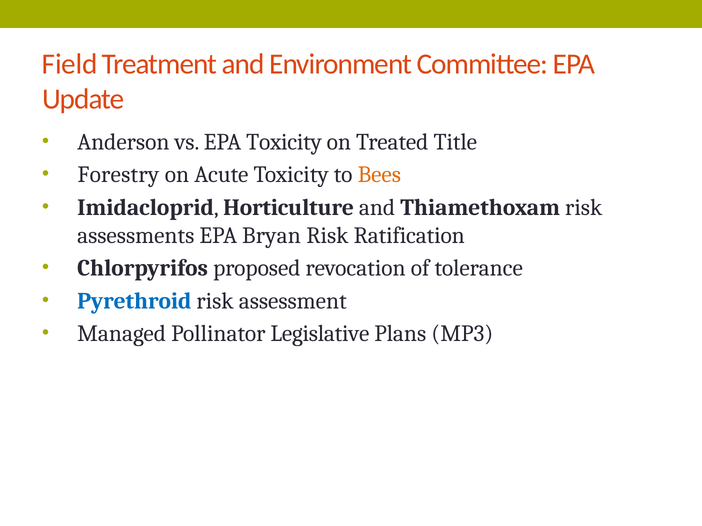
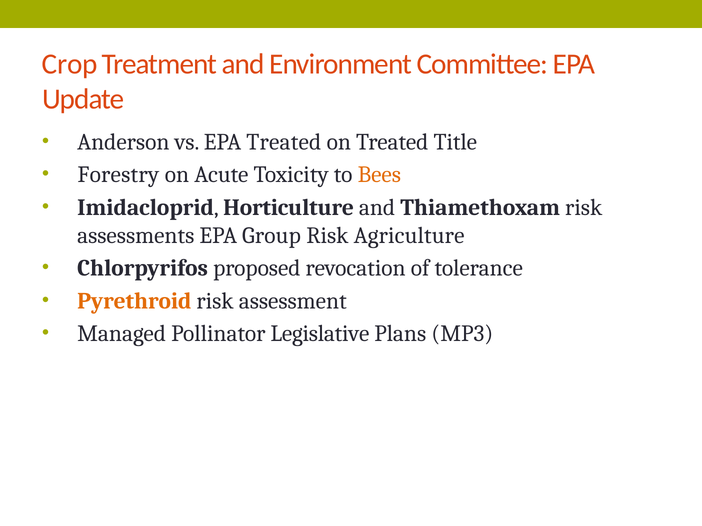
Field: Field -> Crop
EPA Toxicity: Toxicity -> Treated
Bryan: Bryan -> Group
Ratification: Ratification -> Agriculture
Pyrethroid colour: blue -> orange
